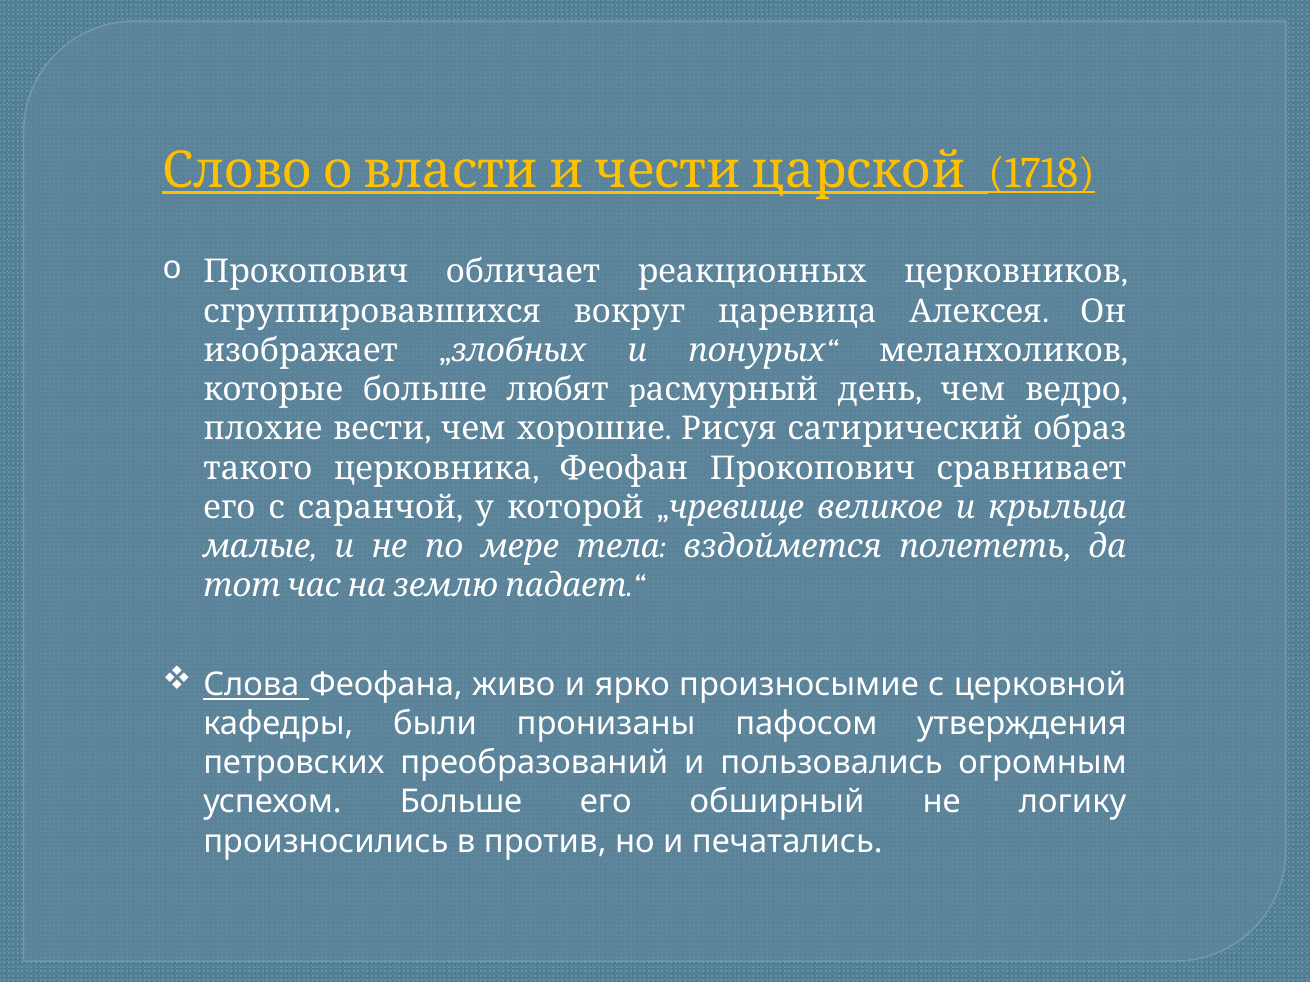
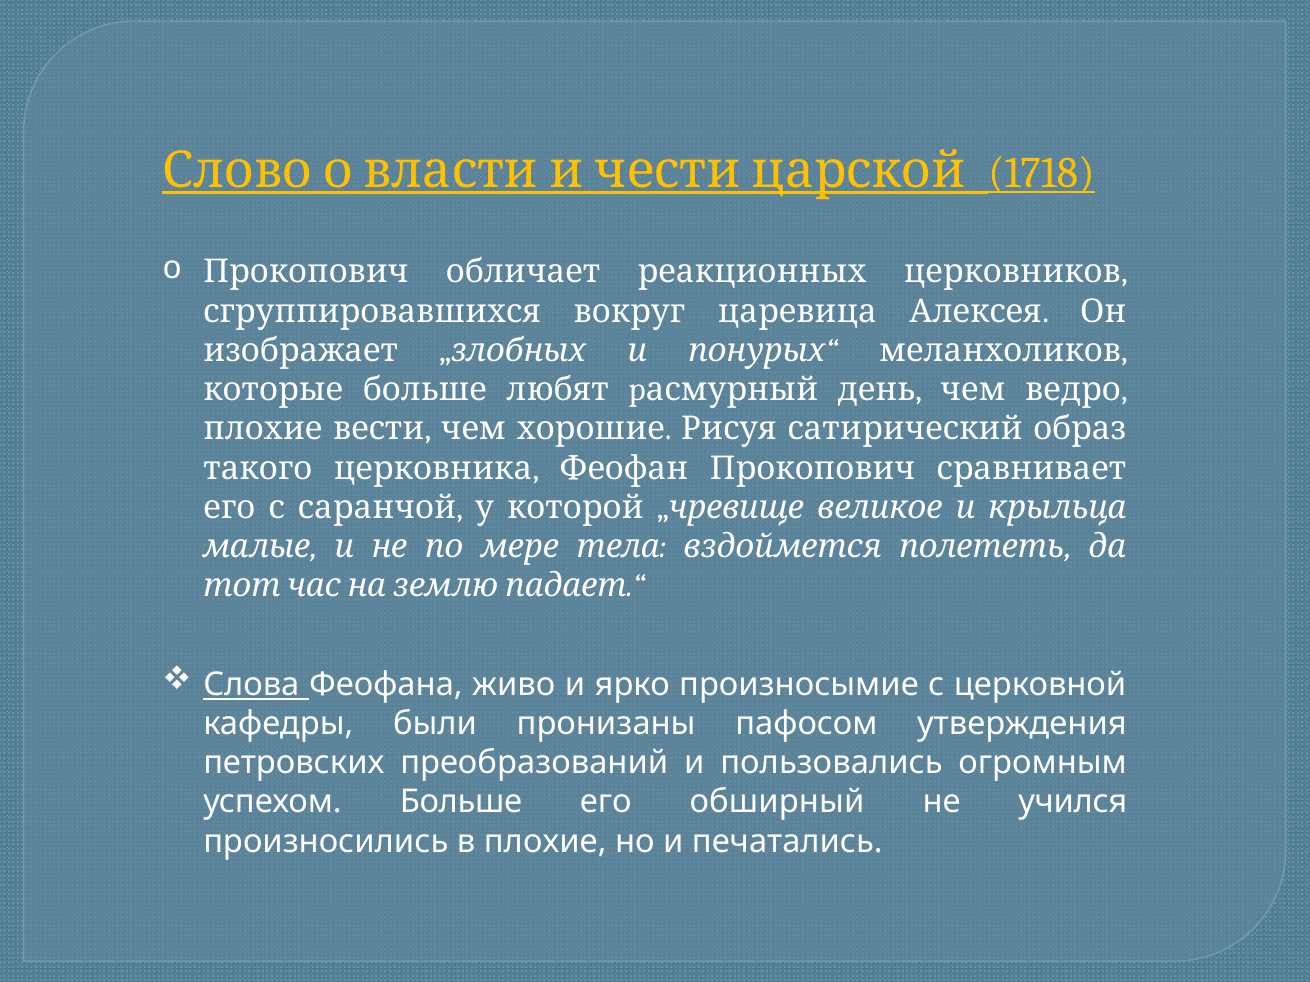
логику: логику -> учился
в против: против -> плохие
